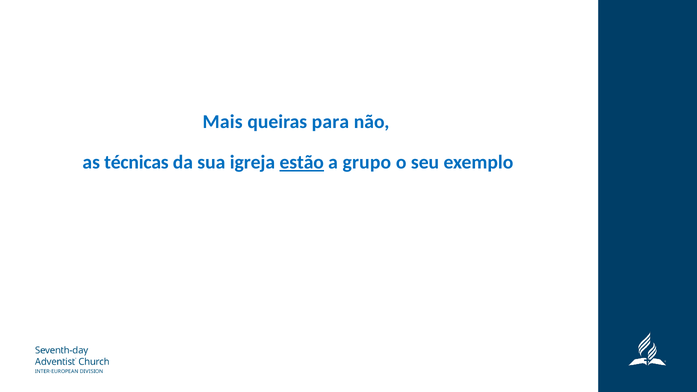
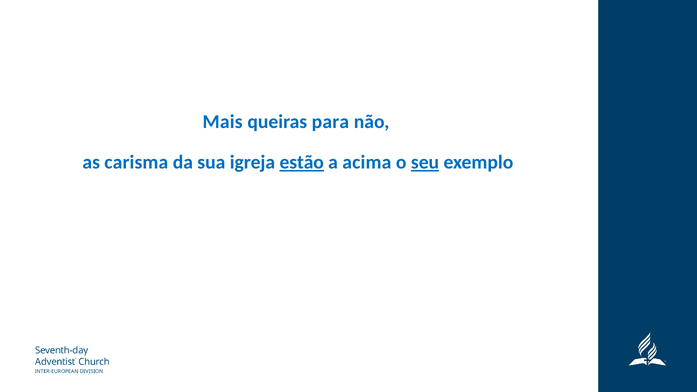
técnicas: técnicas -> carisma
grupo: grupo -> acima
seu underline: none -> present
